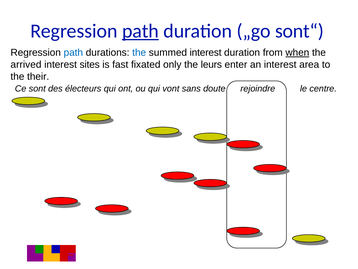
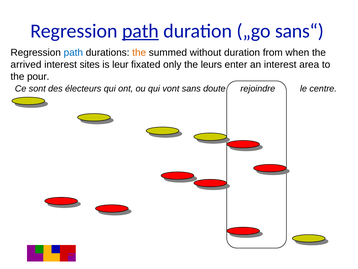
sont“: sont“ -> sans“
the at (139, 52) colour: blue -> orange
summed interest: interest -> without
when underline: present -> none
fast: fast -> leur
their: their -> pour
